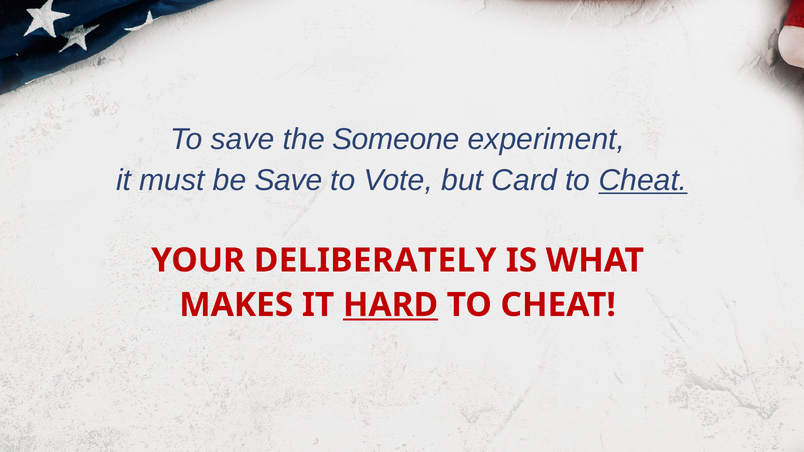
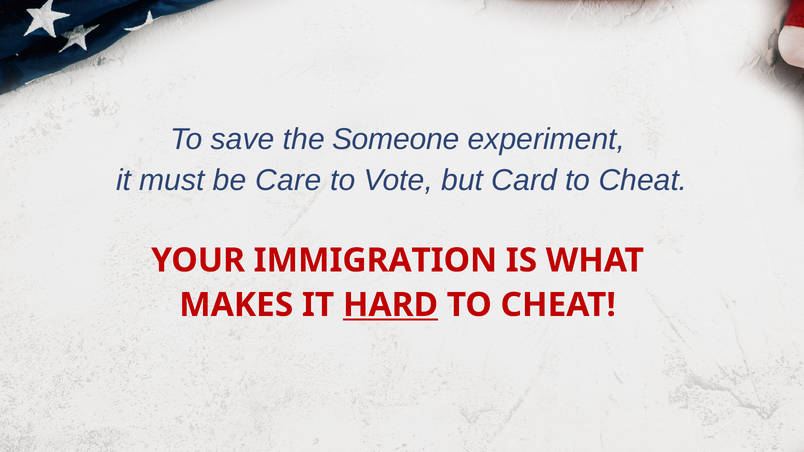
be Save: Save -> Care
Cheat at (643, 180) underline: present -> none
DELIBERATELY: DELIBERATELY -> IMMIGRATION
